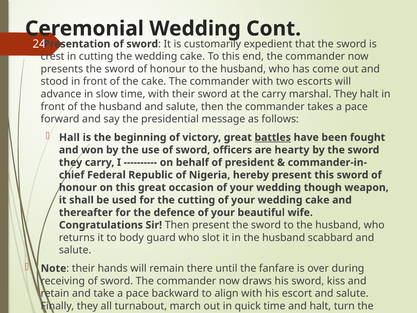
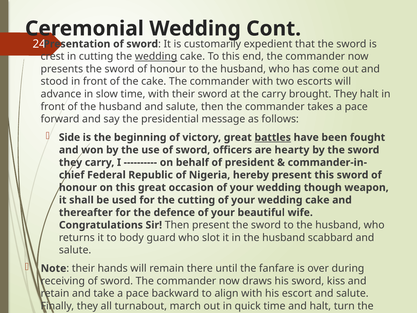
wedding at (156, 56) underline: none -> present
marshal: marshal -> brought
Hall: Hall -> Side
